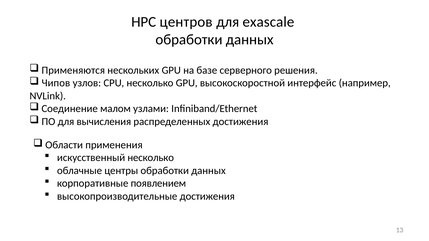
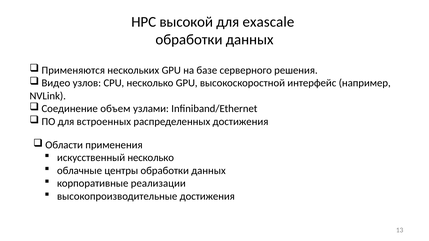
центров: центров -> высокой
Чипов: Чипов -> Видео
малом: малом -> объем
вычисления: вычисления -> встроенных
появлением: появлением -> реализации
